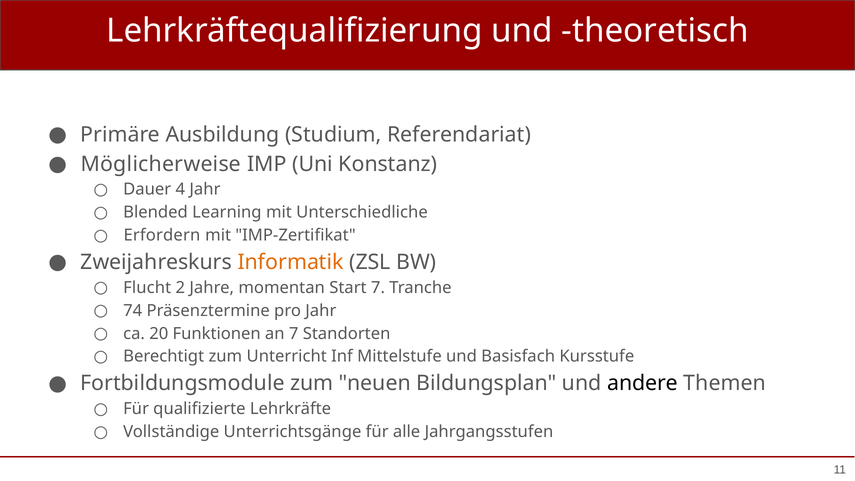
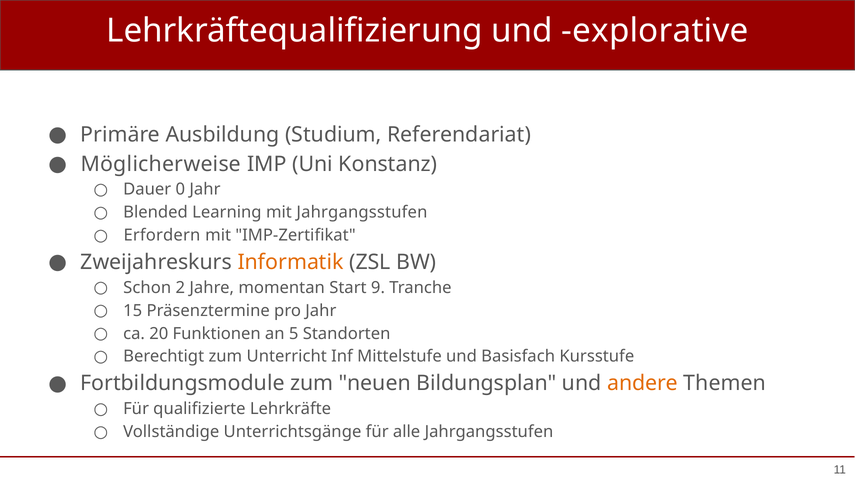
theoretisch: theoretisch -> explorative
4: 4 -> 0
mit Unterschiedliche: Unterschiedliche -> Jahrgangsstufen
Flucht: Flucht -> Schon
Start 7: 7 -> 9
74: 74 -> 15
an 7: 7 -> 5
andere colour: black -> orange
